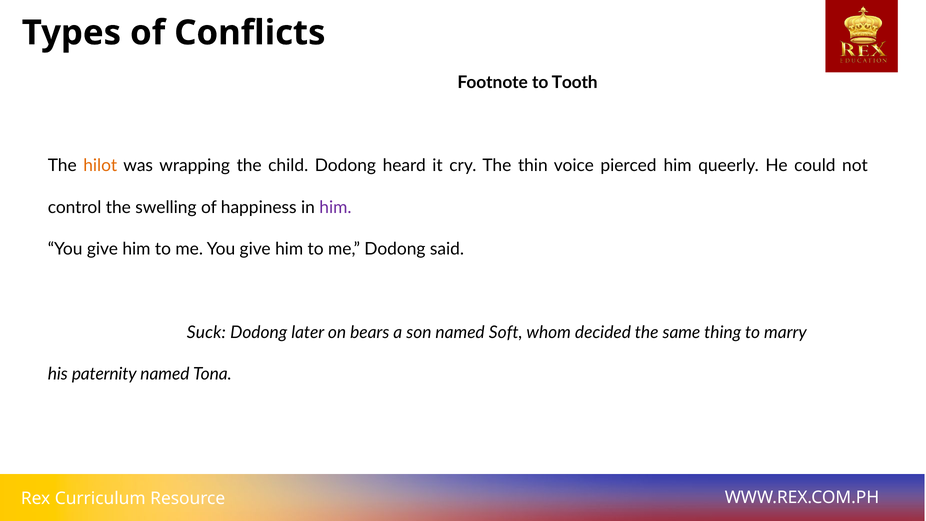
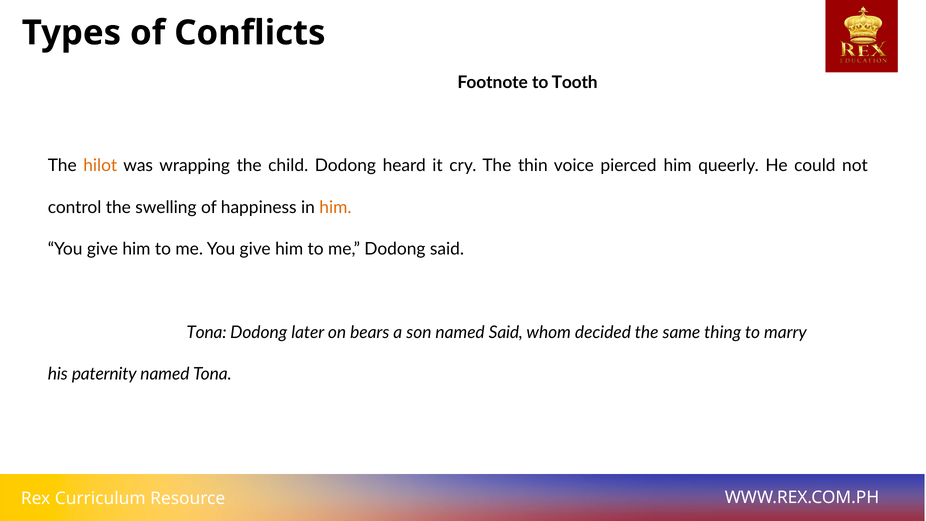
him at (335, 207) colour: purple -> orange
Suck at (206, 332): Suck -> Tona
named Soft: Soft -> Said
